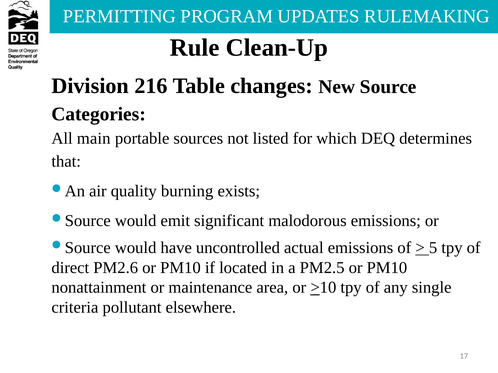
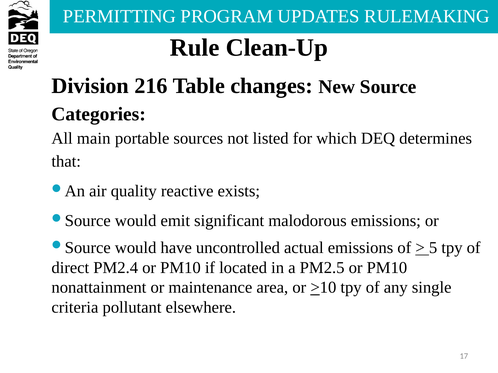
burning: burning -> reactive
PM2.6: PM2.6 -> PM2.4
